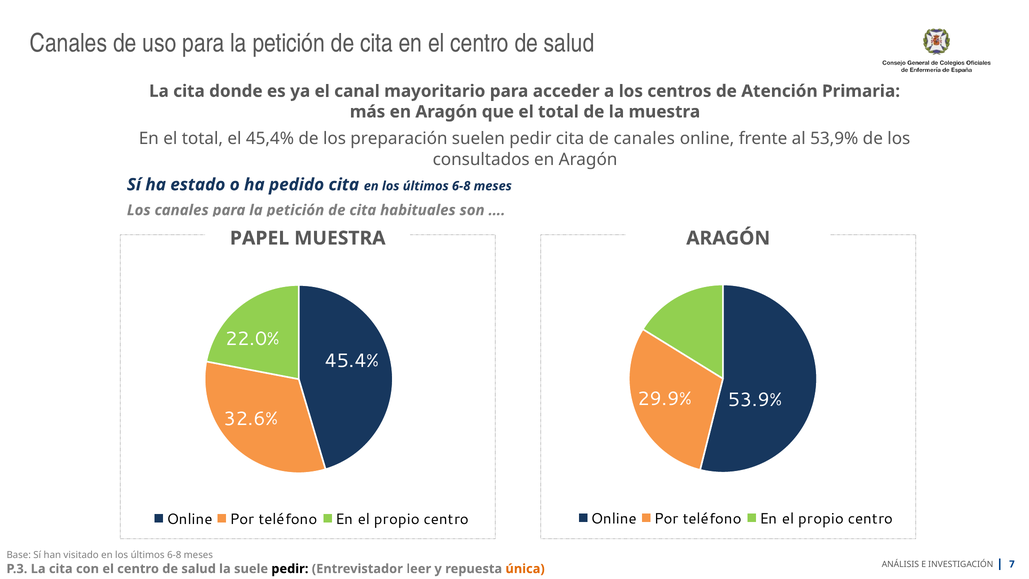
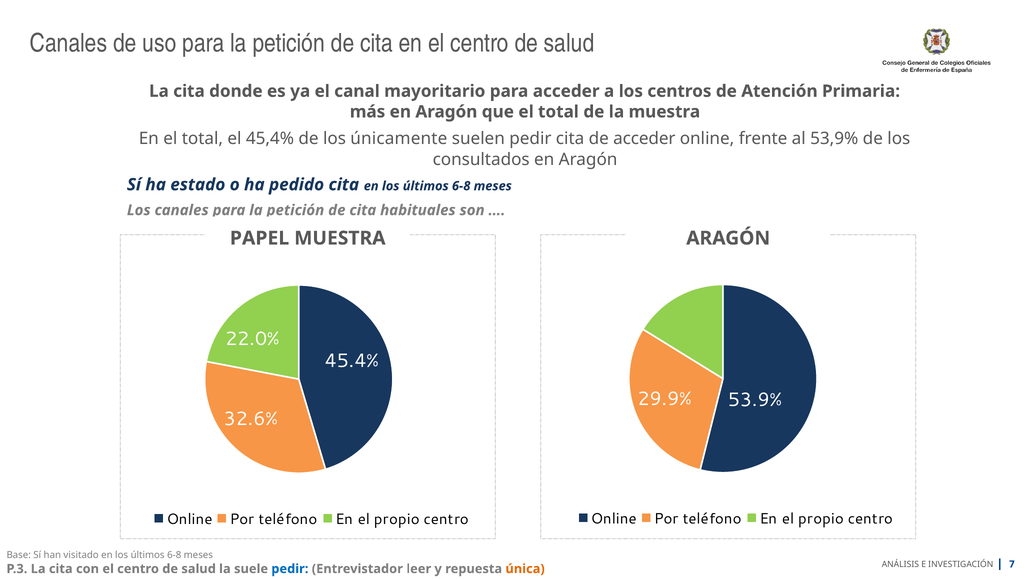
preparación: preparación -> únicamente
de canales: canales -> acceder
pedir at (290, 569) colour: black -> blue
